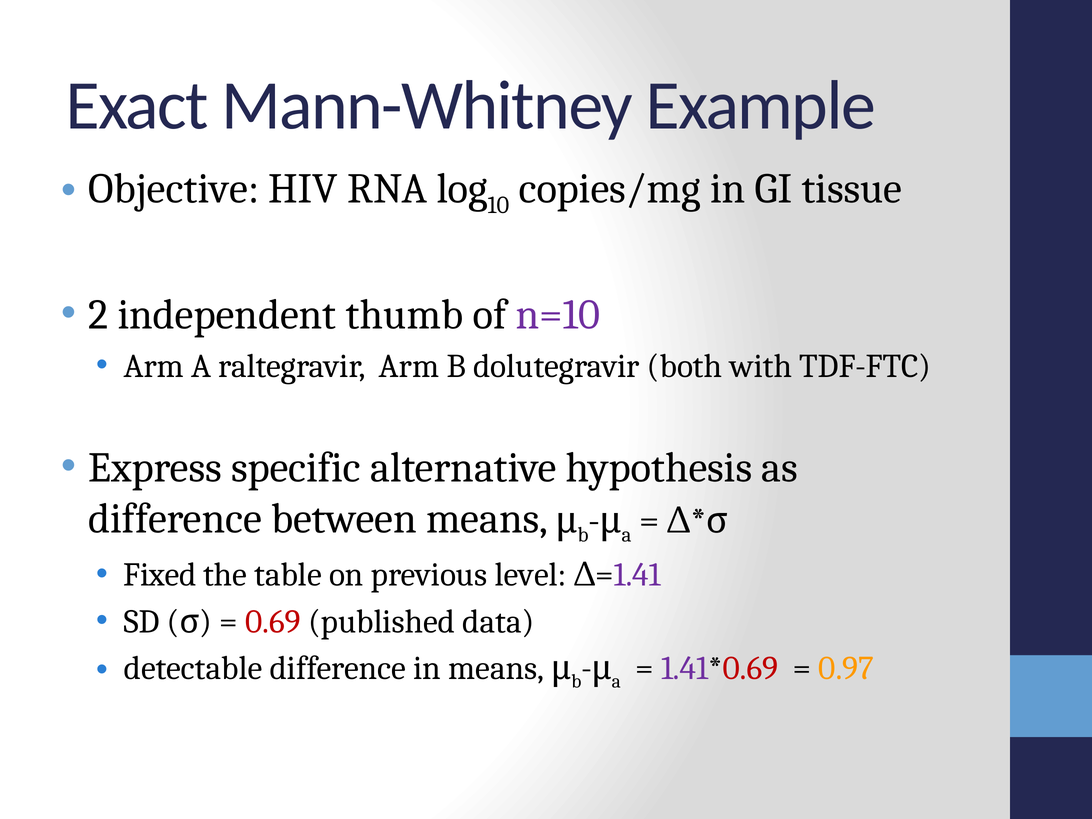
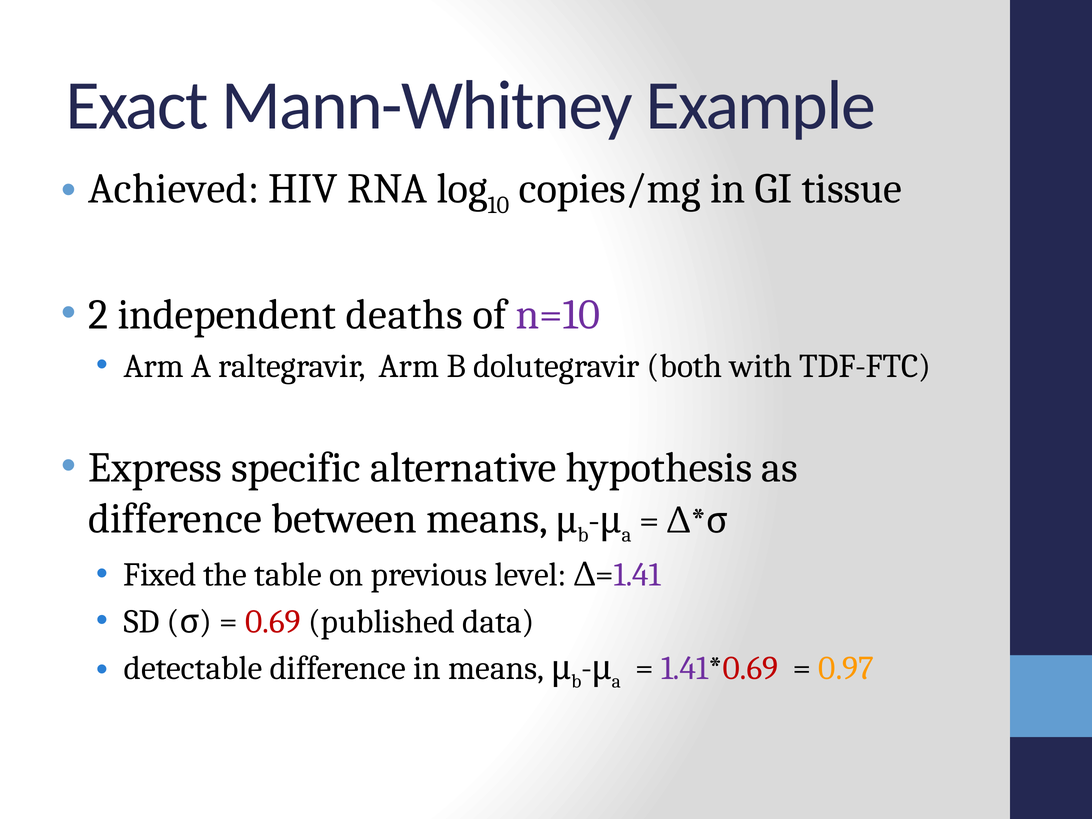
Objective: Objective -> Achieved
thumb: thumb -> deaths
